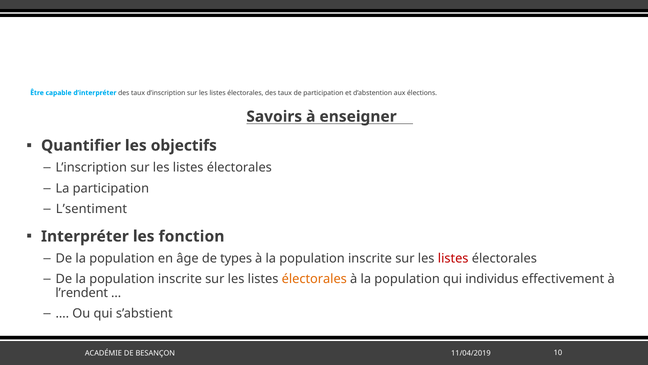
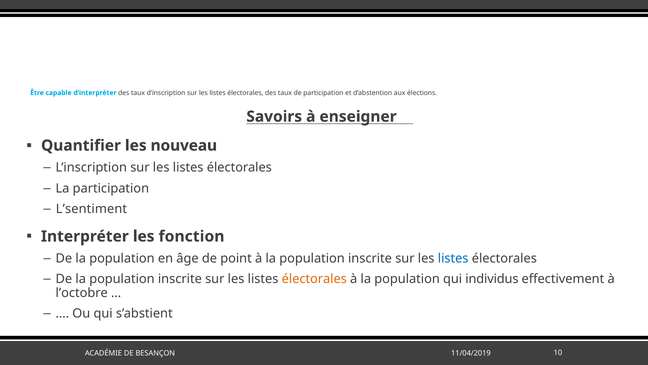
objectifs: objectifs -> nouveau
types: types -> point
listes at (453, 258) colour: red -> blue
l’rendent: l’rendent -> l’octobre
